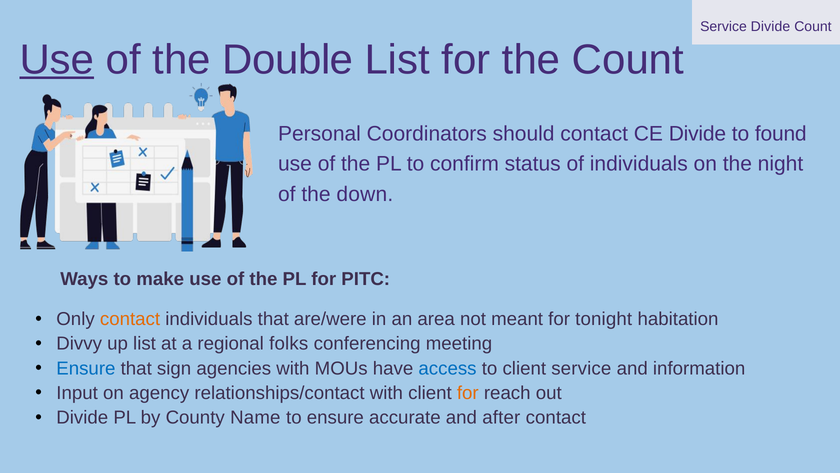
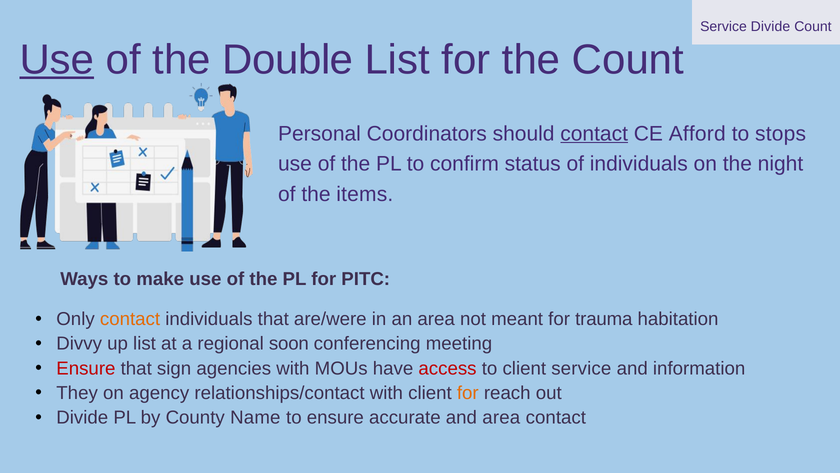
contact at (594, 133) underline: none -> present
CE Divide: Divide -> Afford
found: found -> stops
down: down -> items
tonight: tonight -> trauma
folks: folks -> soon
Ensure at (86, 368) colour: blue -> red
access colour: blue -> red
Input: Input -> They
and after: after -> area
